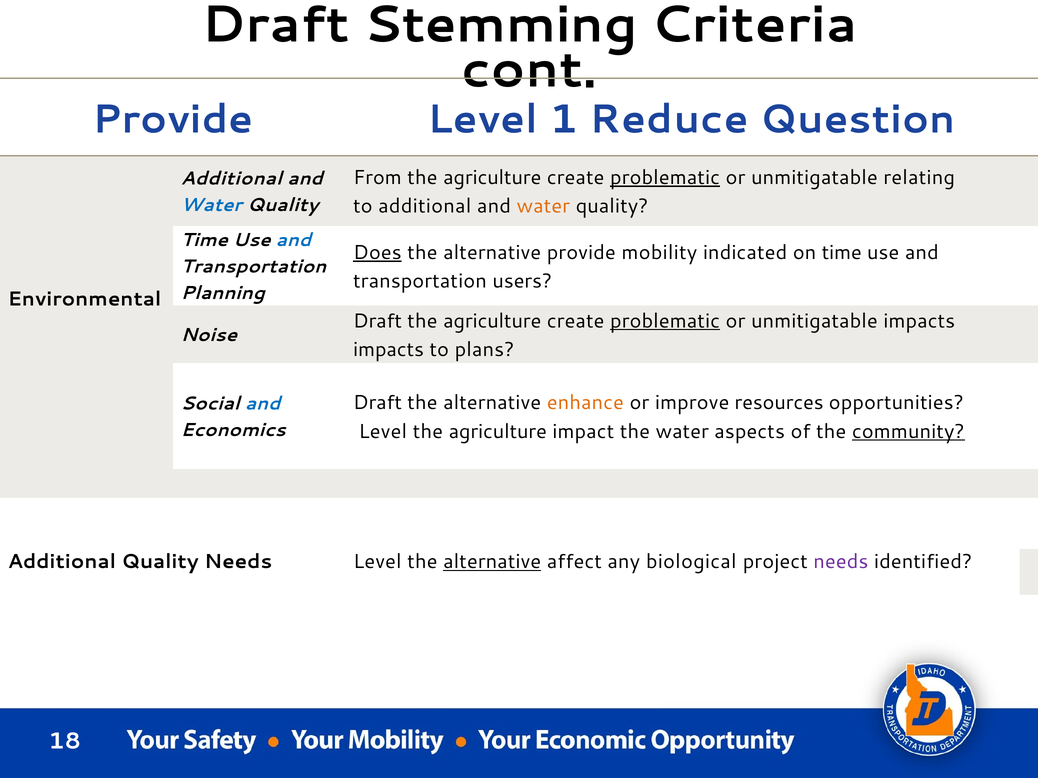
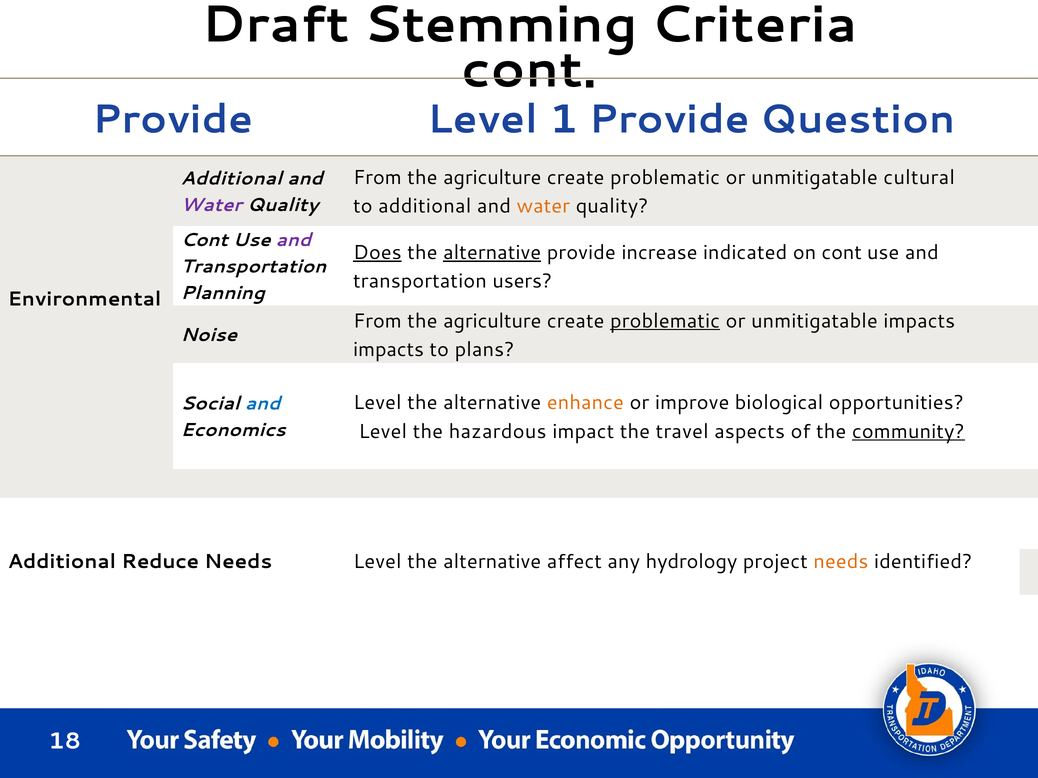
1 Reduce: Reduce -> Provide
problematic at (665, 178) underline: present -> none
relating: relating -> cultural
Water at (211, 205) colour: blue -> purple
Time at (204, 240): Time -> Cont
and at (293, 240) colour: blue -> purple
alternative at (492, 253) underline: none -> present
mobility: mobility -> increase
on time: time -> cont
Draft at (377, 321): Draft -> From
Draft at (377, 403): Draft -> Level
resources: resources -> biological
agriculture at (498, 432): agriculture -> hazardous
the water: water -> travel
Additional Quality: Quality -> Reduce
alternative at (492, 562) underline: present -> none
biological: biological -> hydrology
needs at (841, 562) colour: purple -> orange
